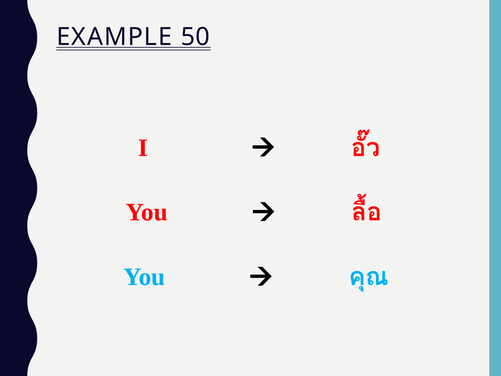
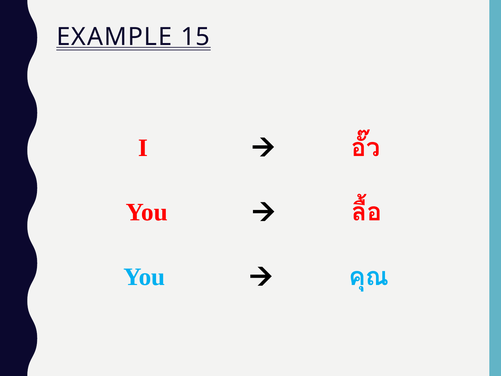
50: 50 -> 15
